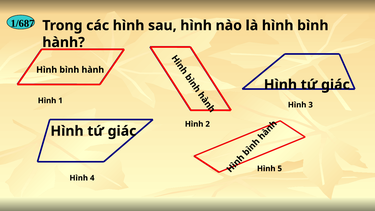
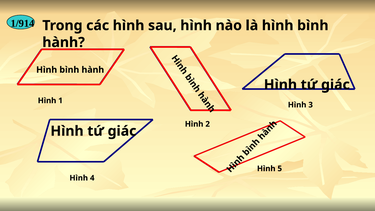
1/687: 1/687 -> 1/914
